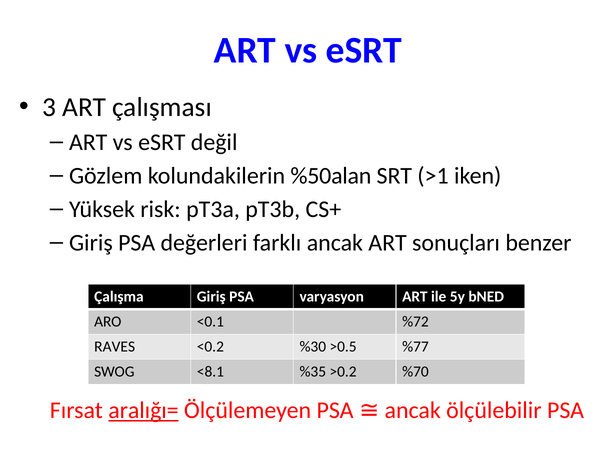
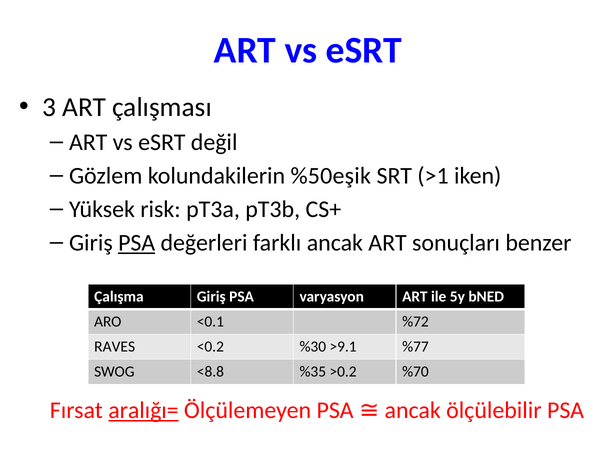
%50alan: %50alan -> %50eşik
PSA at (137, 243) underline: none -> present
>0.5: >0.5 -> >9.1
<8.1: <8.1 -> <8.8
